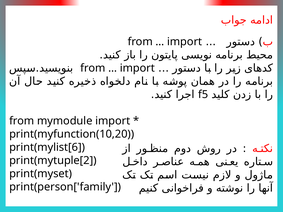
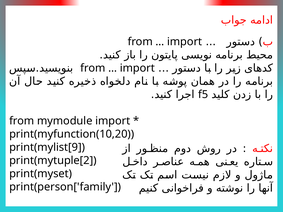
print(mylist[6: print(mylist[6 -> print(mylist[9
